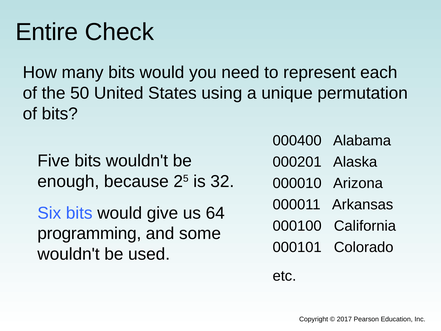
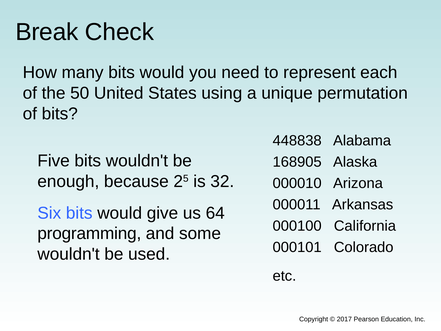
Entire: Entire -> Break
000400: 000400 -> 448838
000201: 000201 -> 168905
